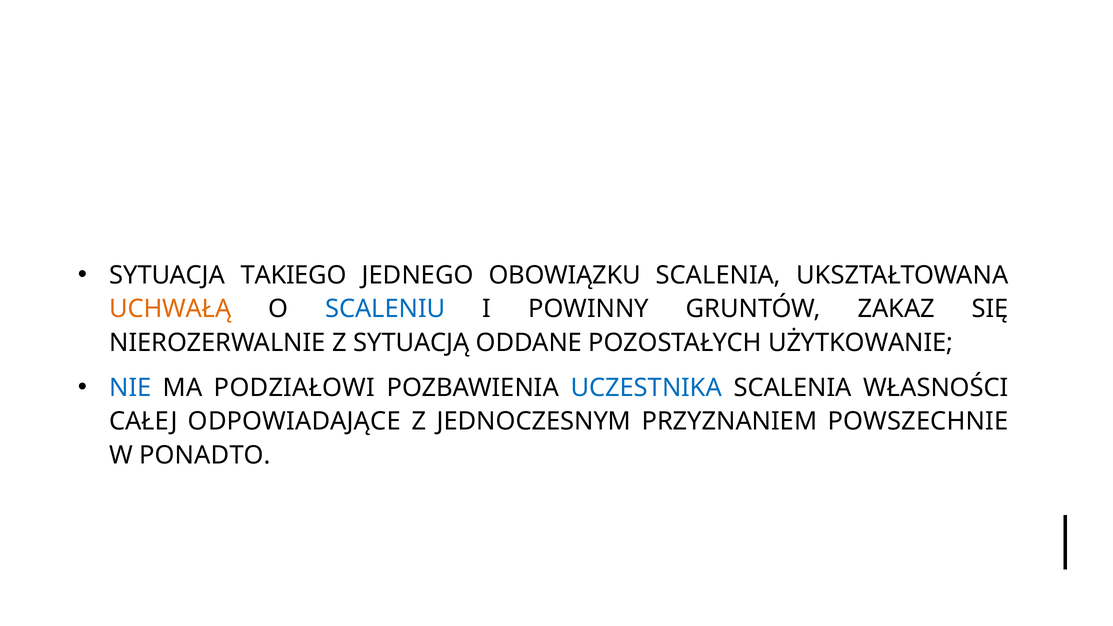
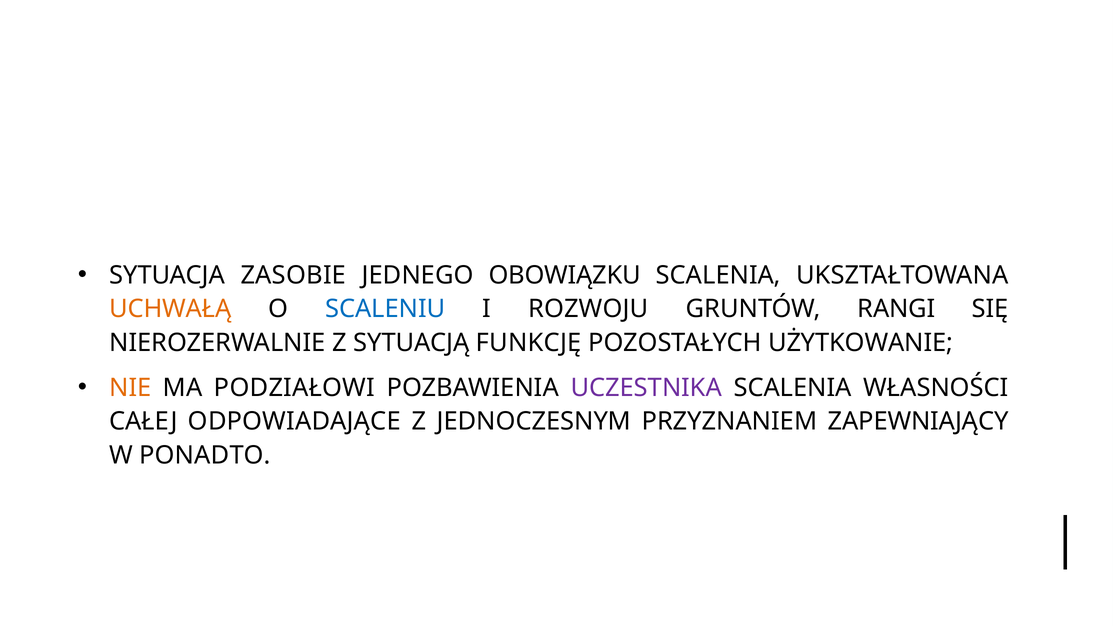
TAKIEGO: TAKIEGO -> ZASOBIE
POWINNY: POWINNY -> ROZWOJU
ZAKAZ: ZAKAZ -> RANGI
ODDANE: ODDANE -> FUNKCJĘ
NIE colour: blue -> orange
UCZESTNIKA colour: blue -> purple
POWSZECHNIE: POWSZECHNIE -> ZAPEWNIAJĄCY
